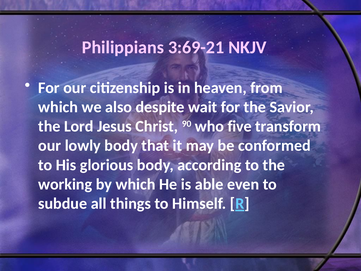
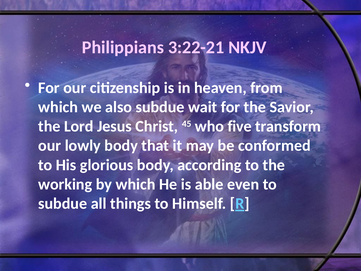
3:69-21: 3:69-21 -> 3:22-21
also despite: despite -> subdue
90: 90 -> 45
